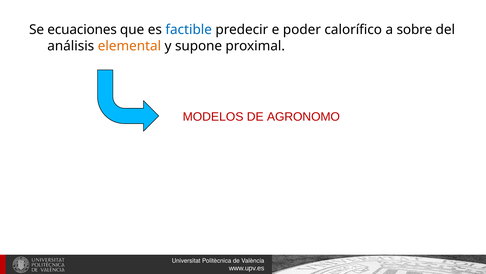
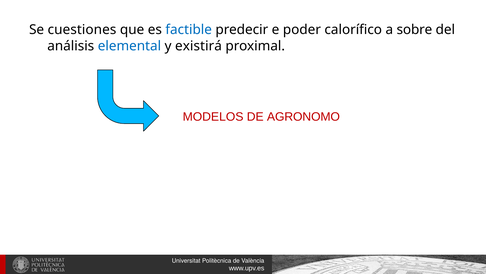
ecuaciones: ecuaciones -> cuestiones
elemental colour: orange -> blue
supone: supone -> existirá
